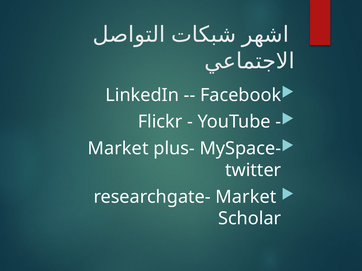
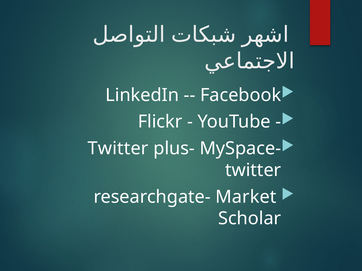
Market at (118, 149): Market -> Twitter
